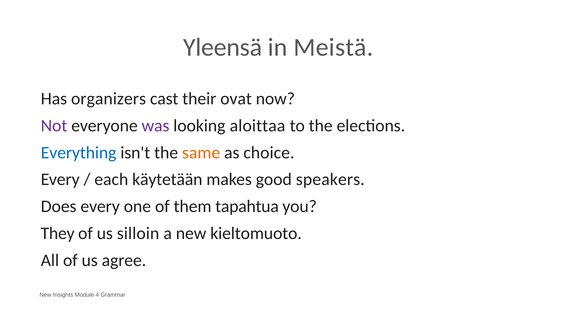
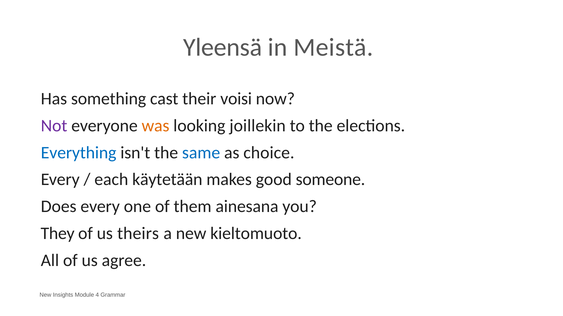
organizers: organizers -> something
ovat: ovat -> voisi
was colour: purple -> orange
aloittaa: aloittaa -> joillekin
same colour: orange -> blue
speakers: speakers -> someone
tapahtua: tapahtua -> ainesana
silloin: silloin -> theirs
